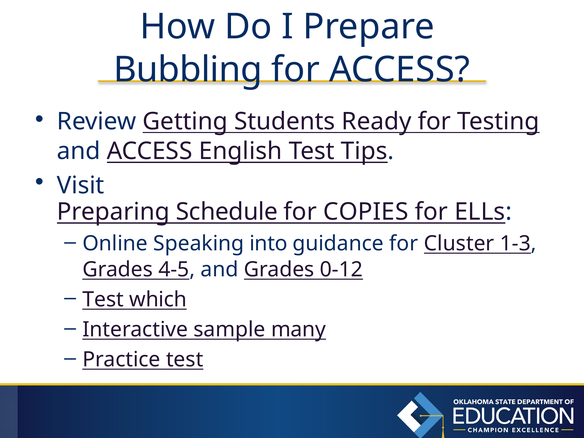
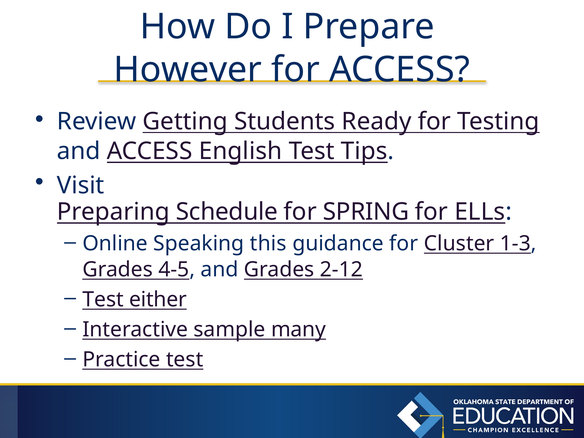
Bubbling: Bubbling -> However
COPIES: COPIES -> SPRING
into: into -> this
0-12: 0-12 -> 2-12
which: which -> either
